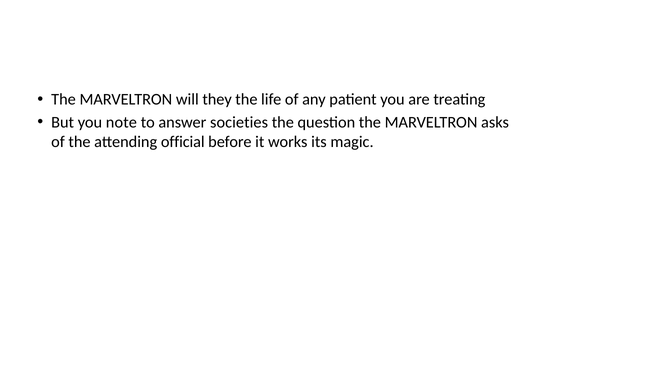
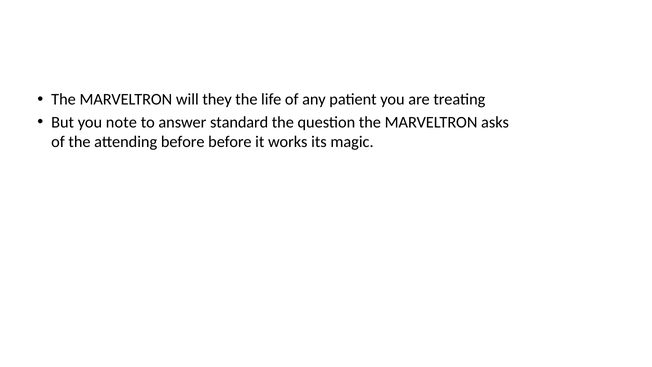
societies: societies -> standard
attending official: official -> before
